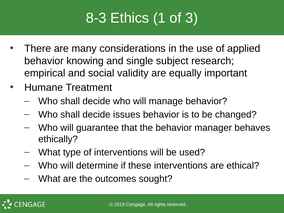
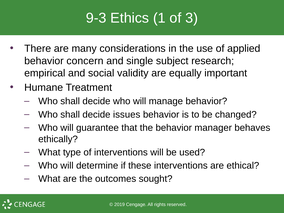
8-3: 8-3 -> 9-3
knowing: knowing -> concern
